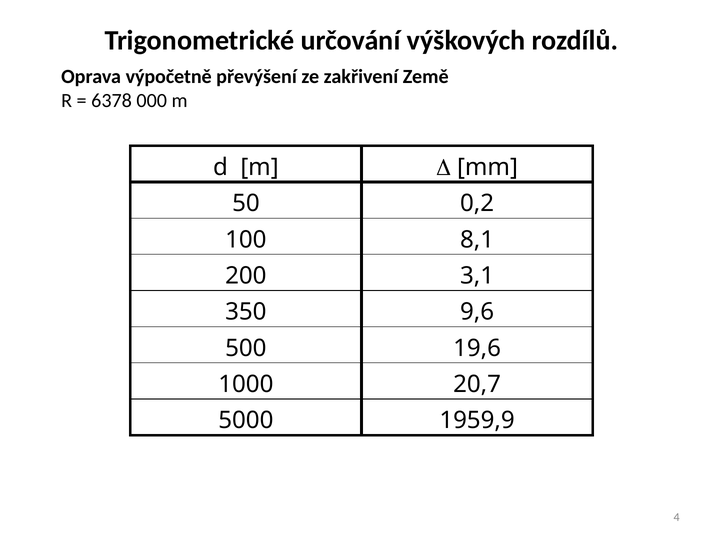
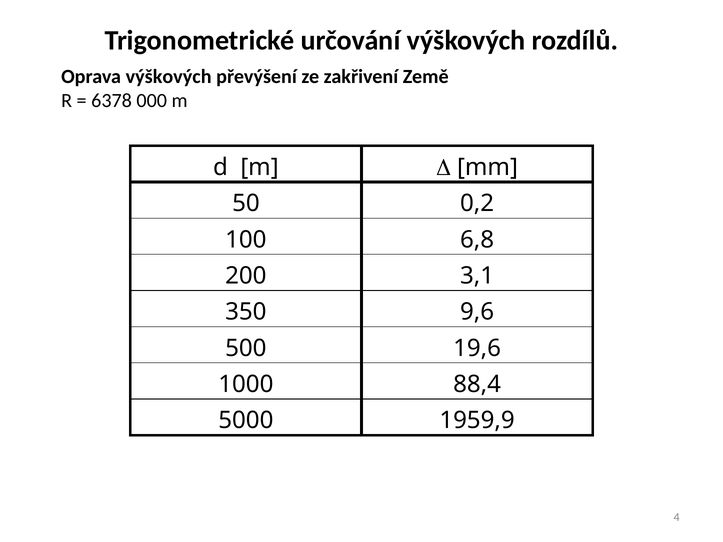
Oprava výpočetně: výpočetně -> výškových
8,1: 8,1 -> 6,8
20,7: 20,7 -> 88,4
